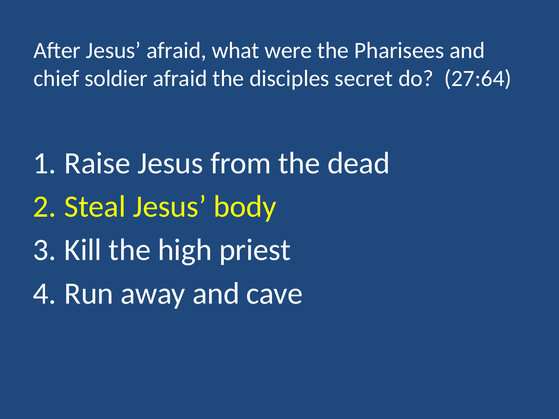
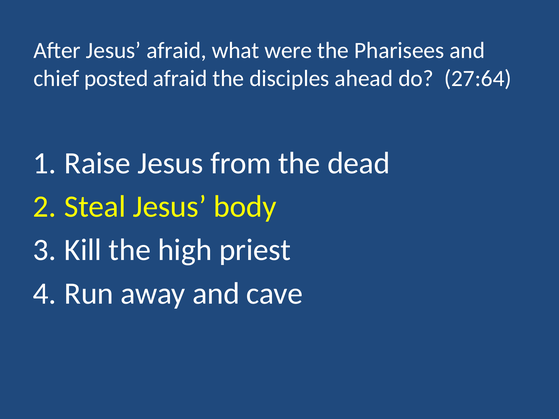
soldier: soldier -> posted
secret: secret -> ahead
